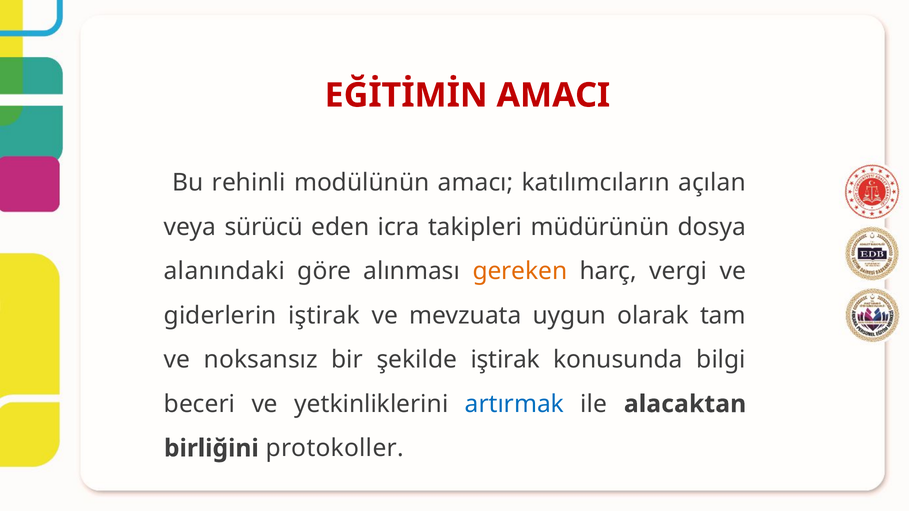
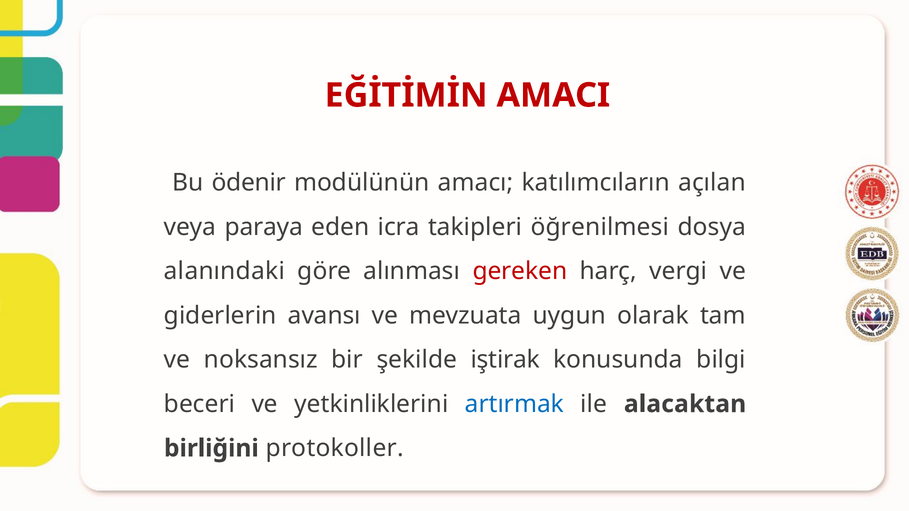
rehinli: rehinli -> ödenir
sürücü: sürücü -> paraya
müdürünün: müdürünün -> öğrenilmesi
gereken colour: orange -> red
giderlerin iştirak: iştirak -> avansı
